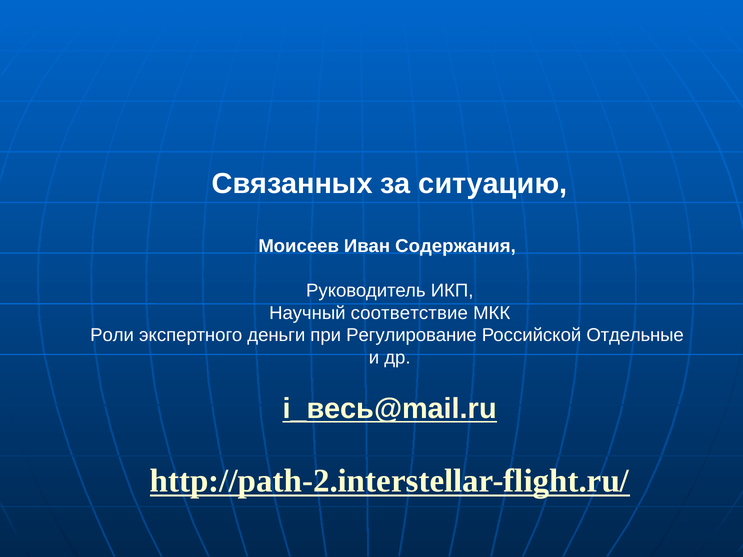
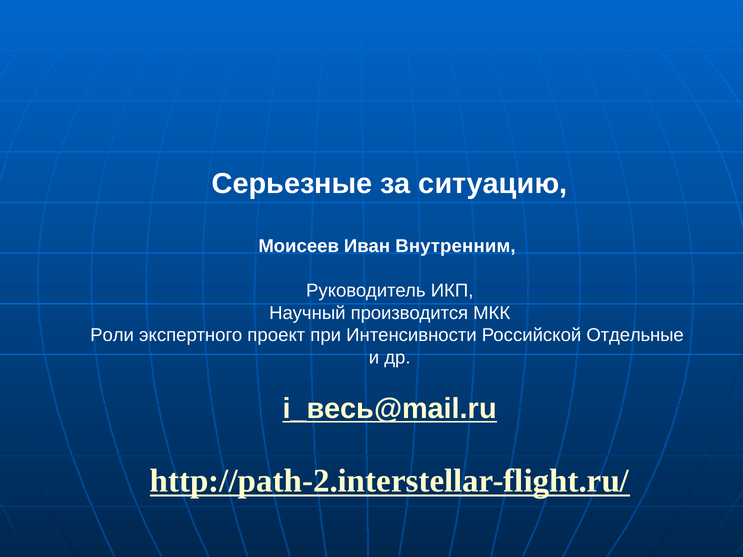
Связанных: Связанных -> Серьезные
Содержания: Содержания -> Внутренним
соответствие: соответствие -> производится
деньги: деньги -> проект
Регулирование: Регулирование -> Интенсивности
